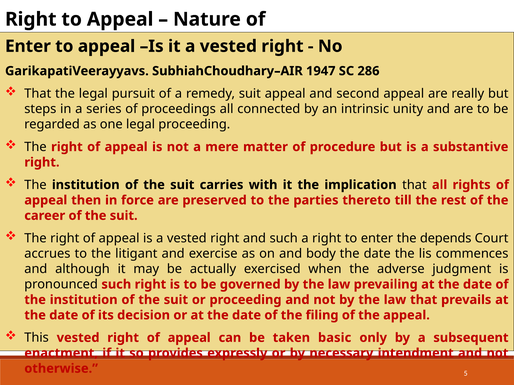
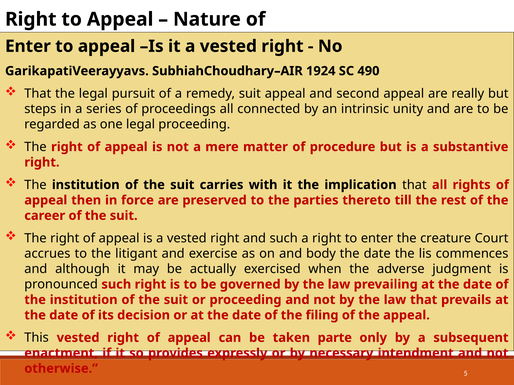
1947: 1947 -> 1924
286: 286 -> 490
depends: depends -> creature
basic: basic -> parte
